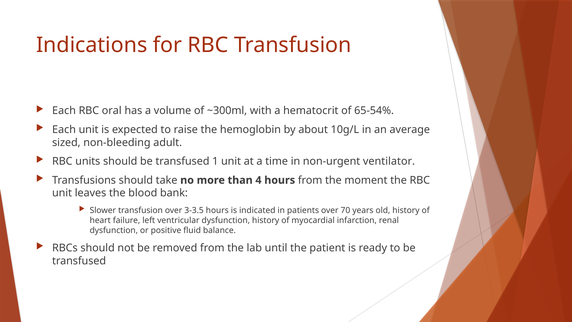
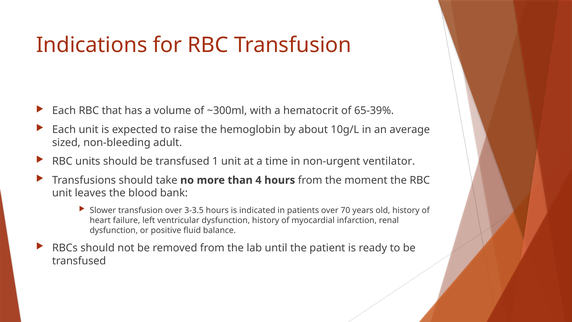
oral: oral -> that
65-54%: 65-54% -> 65-39%
